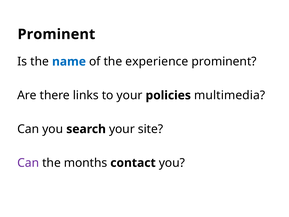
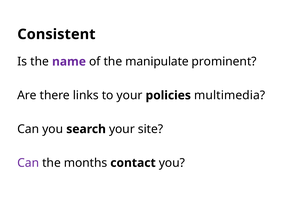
Prominent at (56, 34): Prominent -> Consistent
name colour: blue -> purple
experience: experience -> manipulate
